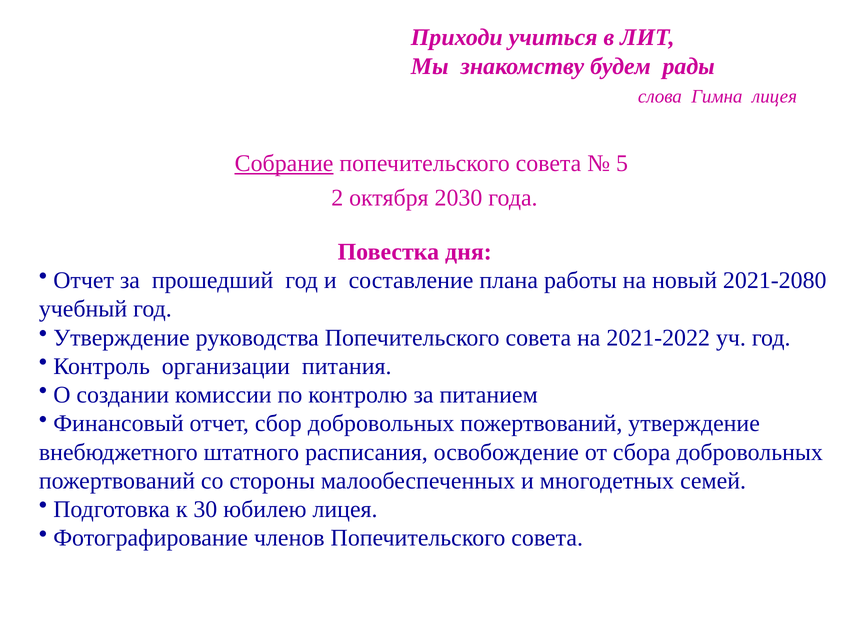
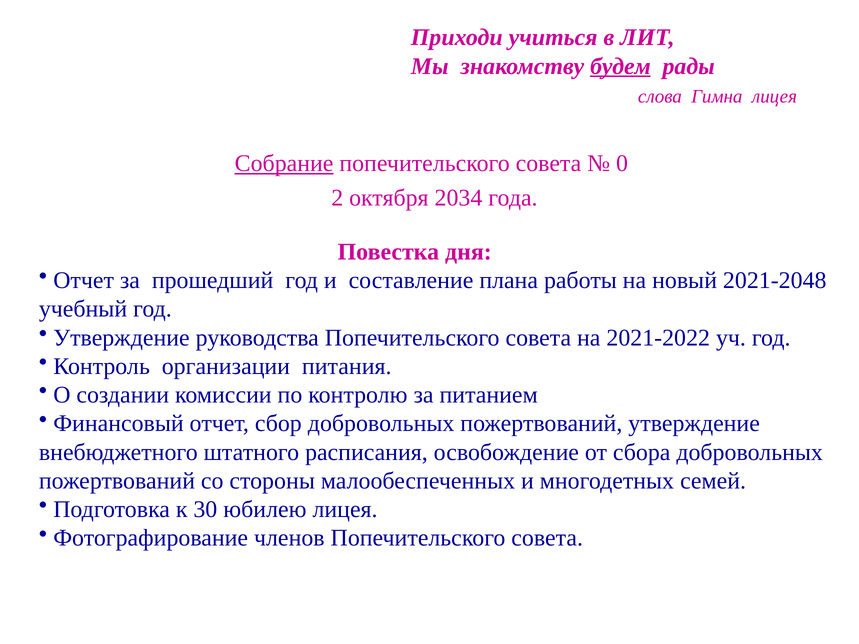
будем underline: none -> present
5: 5 -> 0
2030: 2030 -> 2034
2021-2080: 2021-2080 -> 2021-2048
